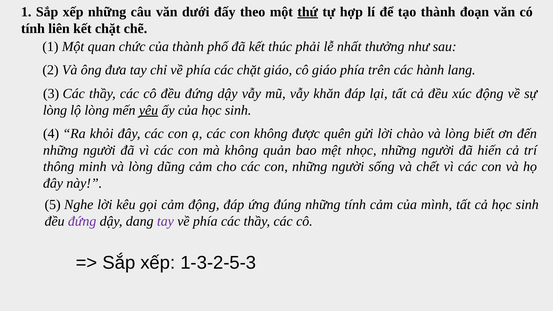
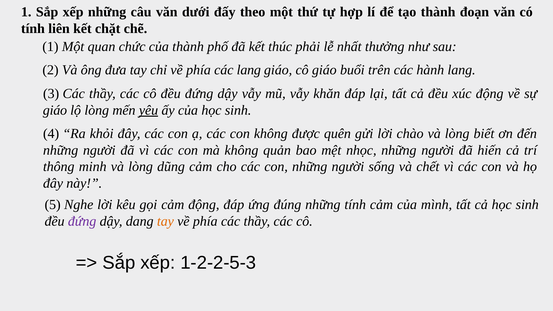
thứ underline: present -> none
các chặt: chặt -> lang
giáo phía: phía -> buổi
lòng at (55, 110): lòng -> giáo
tay at (165, 221) colour: purple -> orange
1-3-2-5-3: 1-3-2-5-3 -> 1-2-2-5-3
